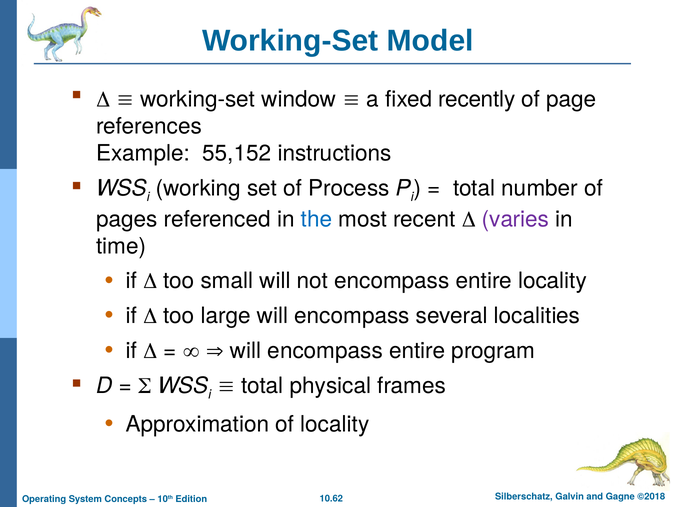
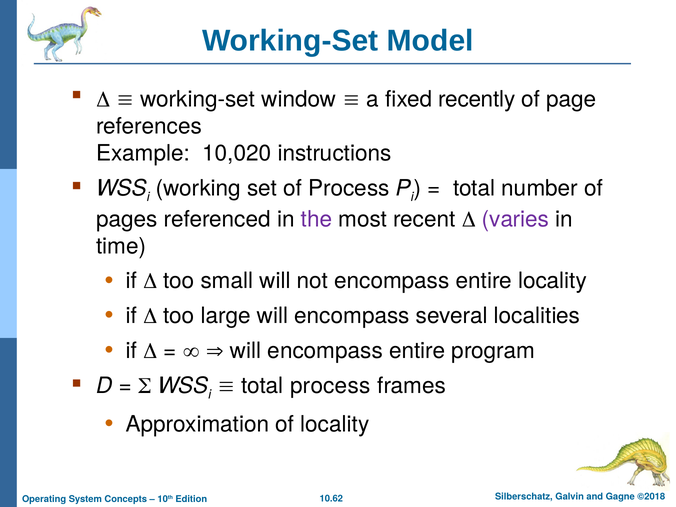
55,152: 55,152 -> 10,020
the colour: blue -> purple
total physical: physical -> process
